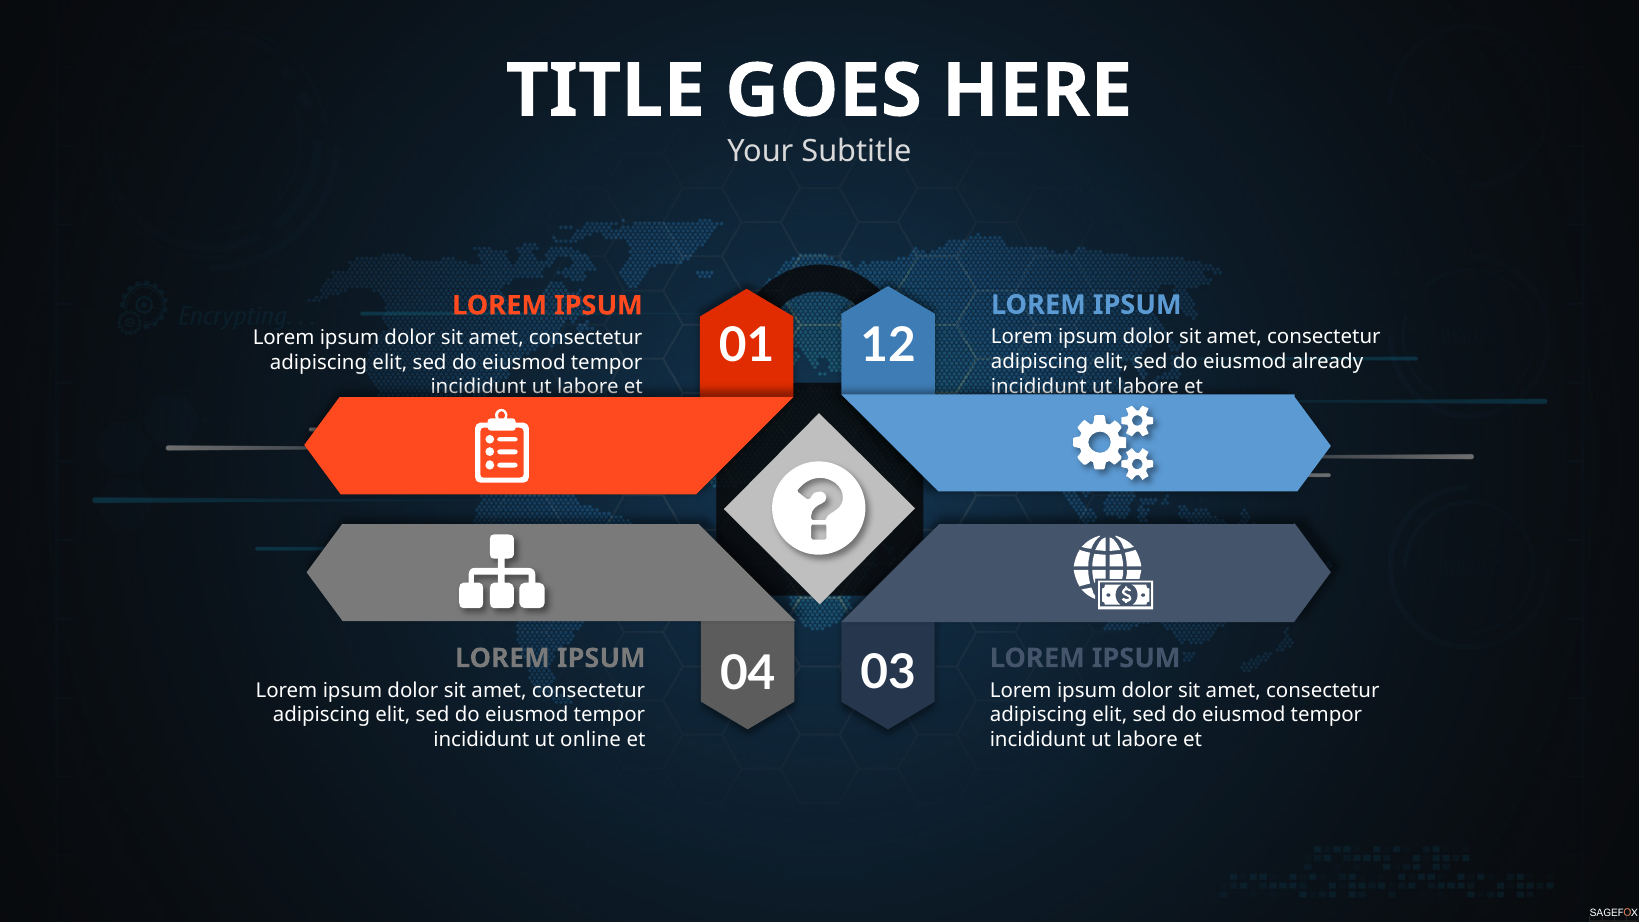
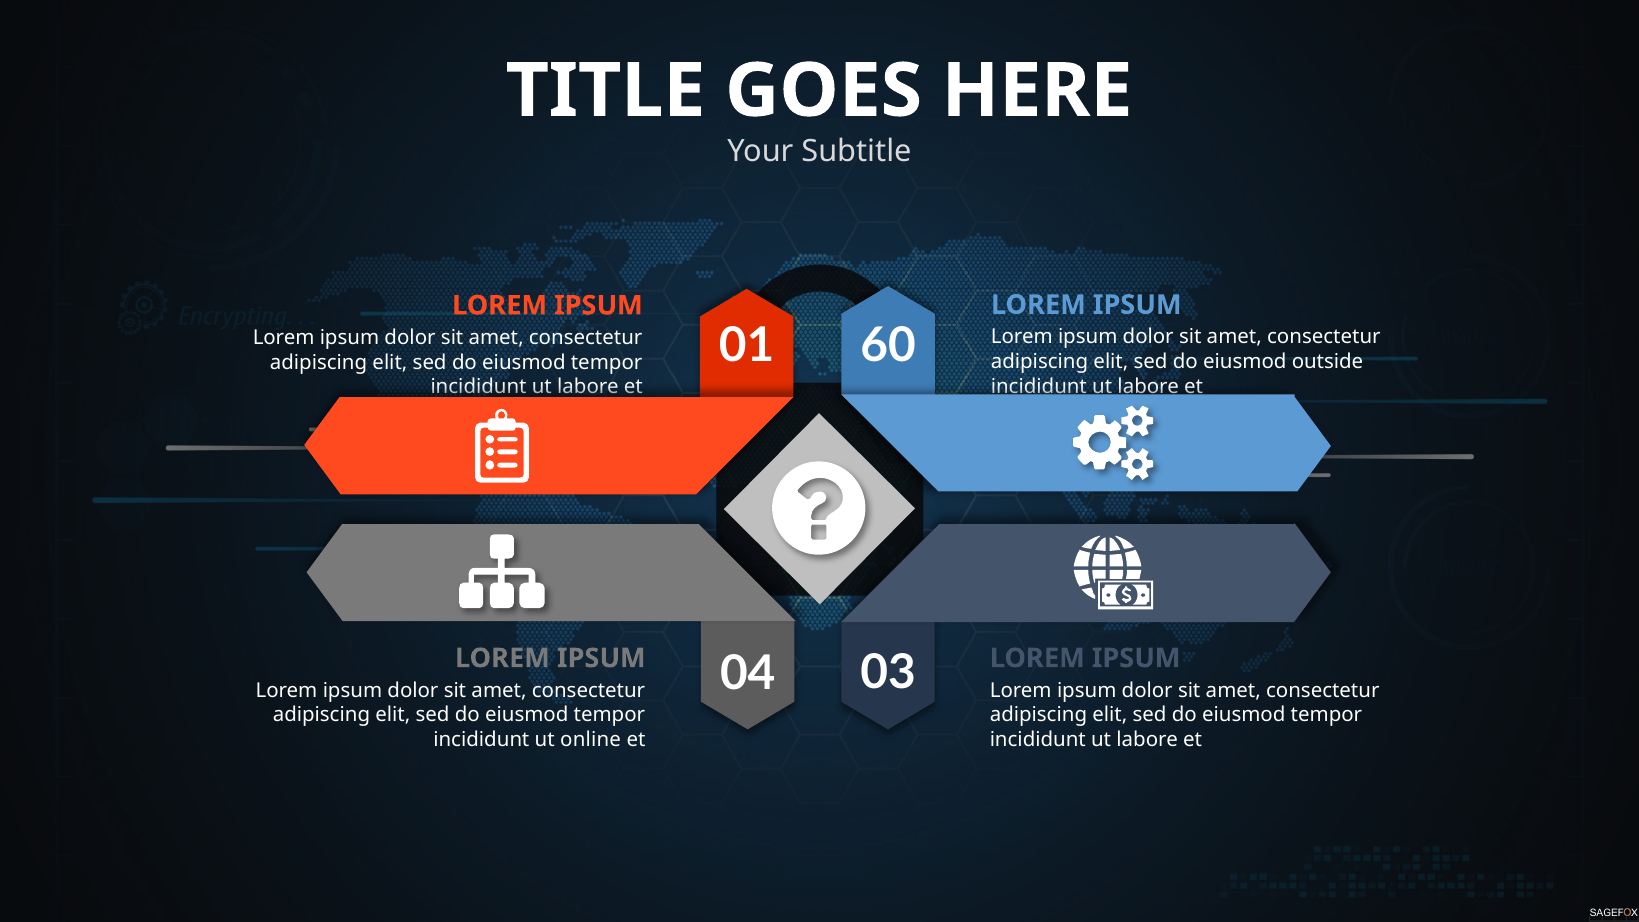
12: 12 -> 60
already: already -> outside
